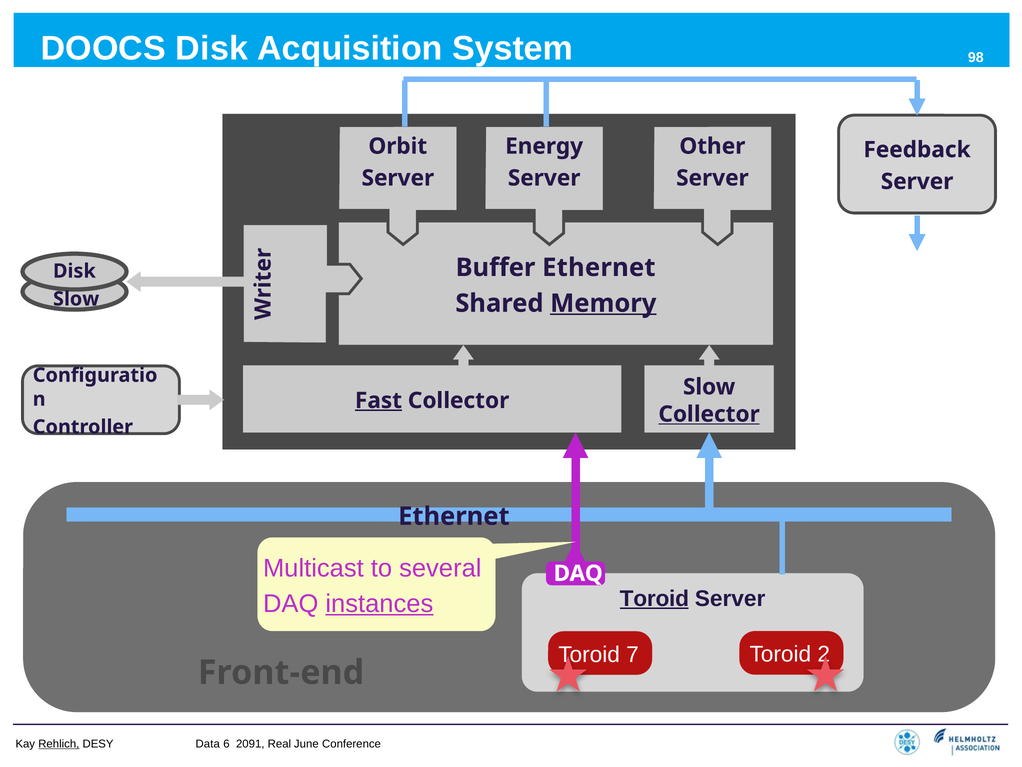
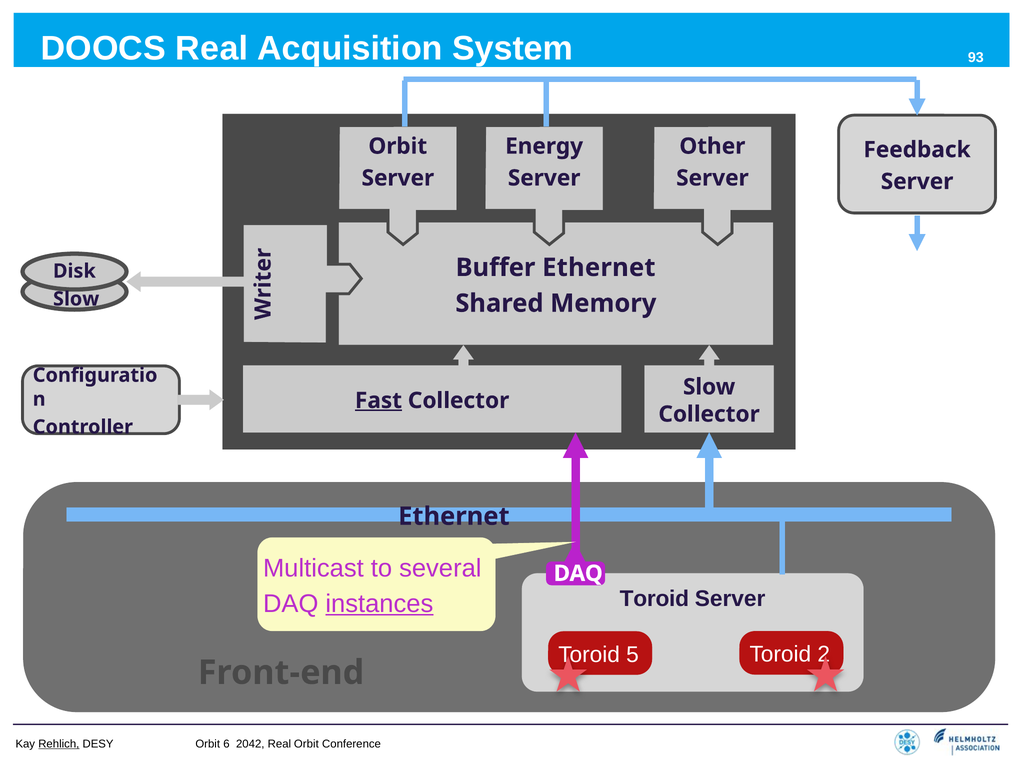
DOOCS Disk: Disk -> Real
98: 98 -> 93
Memory underline: present -> none
Collector at (709, 414) underline: present -> none
Toroid at (654, 598) underline: present -> none
7: 7 -> 5
DESY Data: Data -> Orbit
2091: 2091 -> 2042
Real June: June -> Orbit
